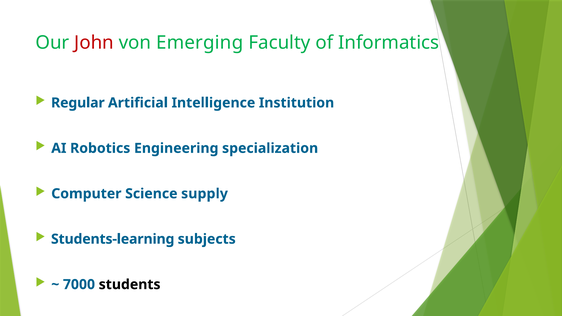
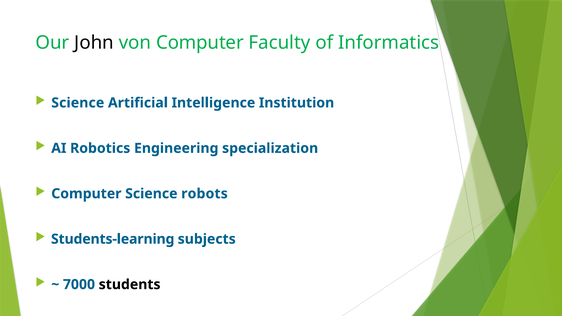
John colour: red -> black
von Emerging: Emerging -> Computer
Regular at (78, 103): Regular -> Science
supply: supply -> robots
